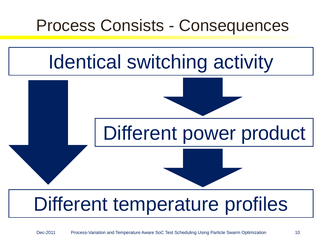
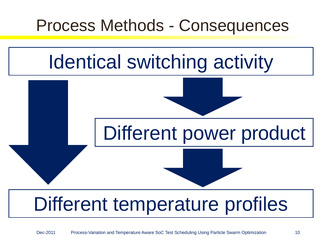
Consists: Consists -> Methods
